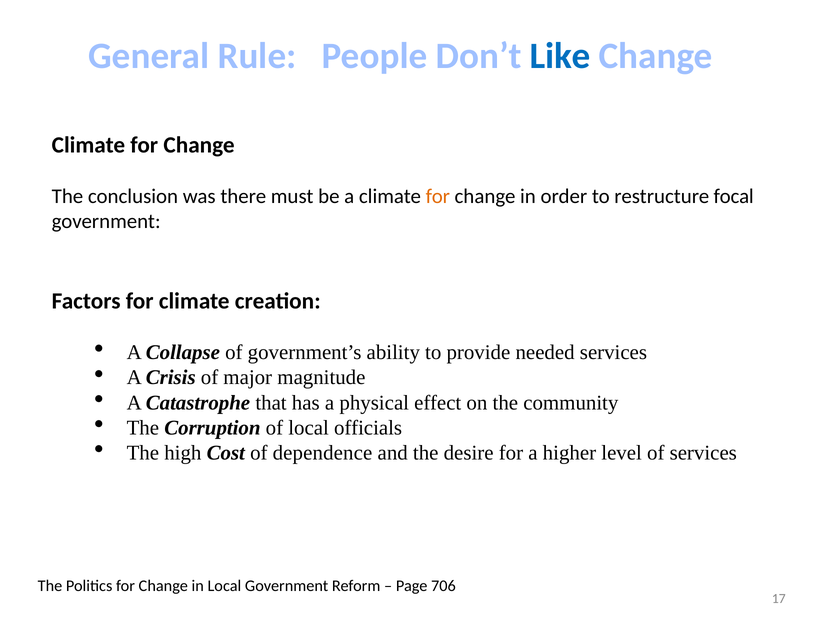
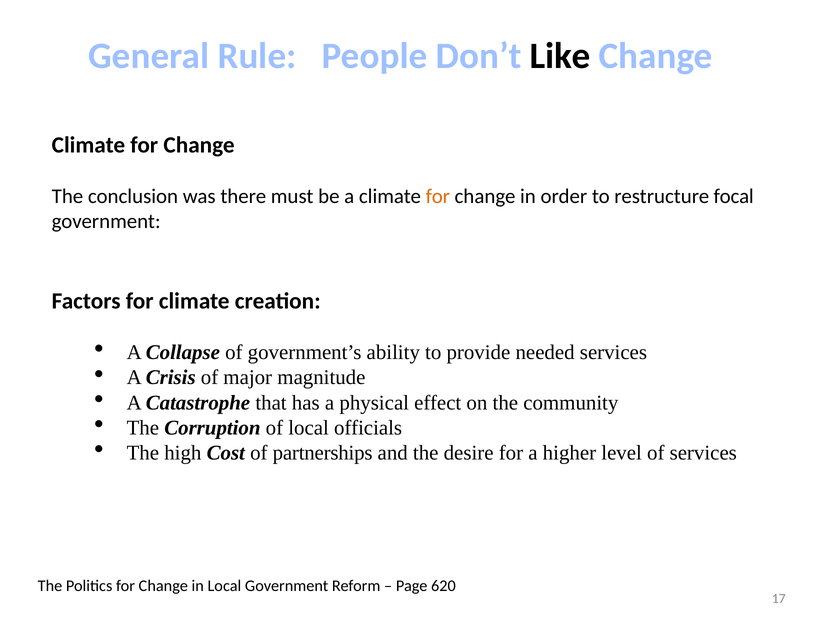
Like colour: blue -> black
dependence: dependence -> partnerships
706: 706 -> 620
